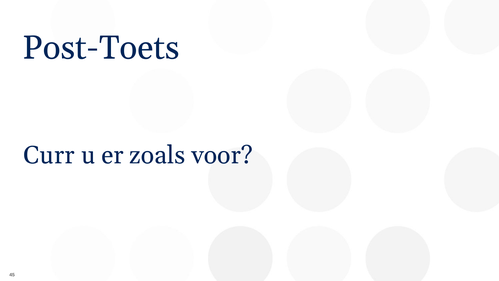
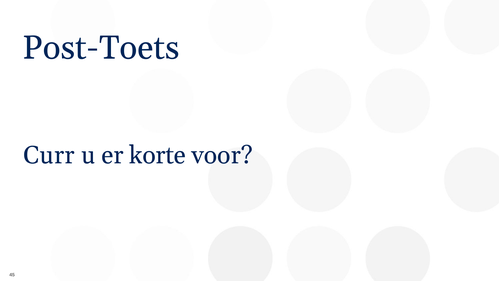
zoals: zoals -> korte
